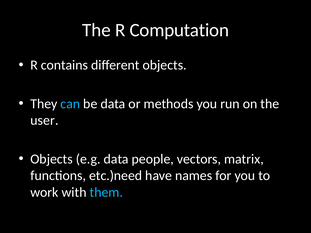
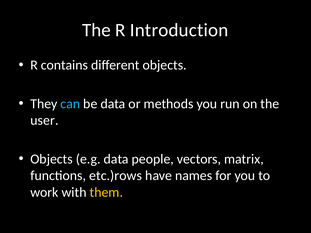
Computation: Computation -> Introduction
etc.)need: etc.)need -> etc.)rows
them colour: light blue -> yellow
